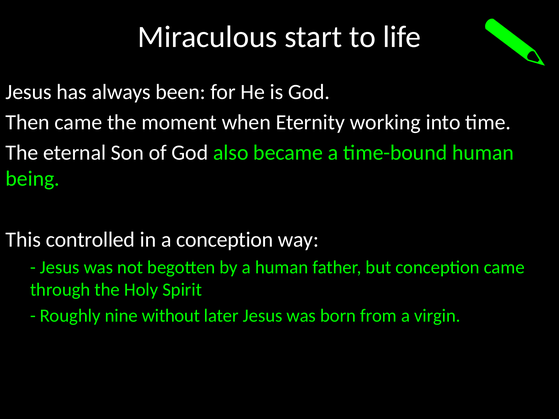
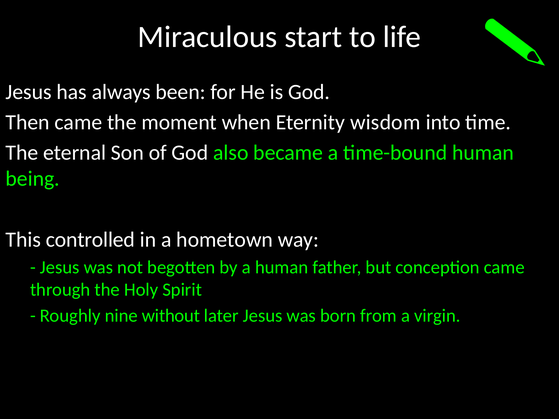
working: working -> wisdom
a conception: conception -> hometown
